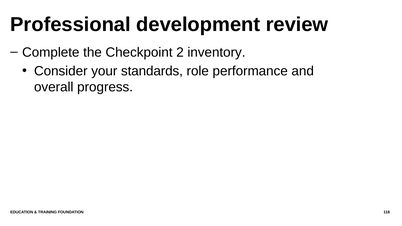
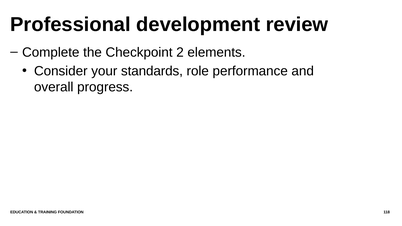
inventory: inventory -> elements
